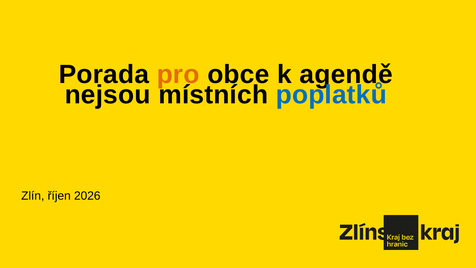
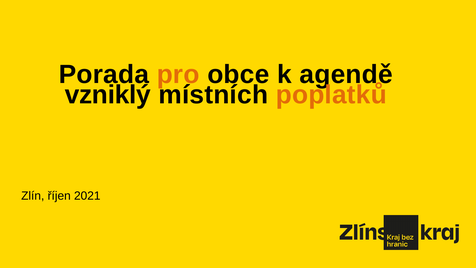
nejsou: nejsou -> vzniklý
poplatků colour: blue -> orange
2026: 2026 -> 2021
